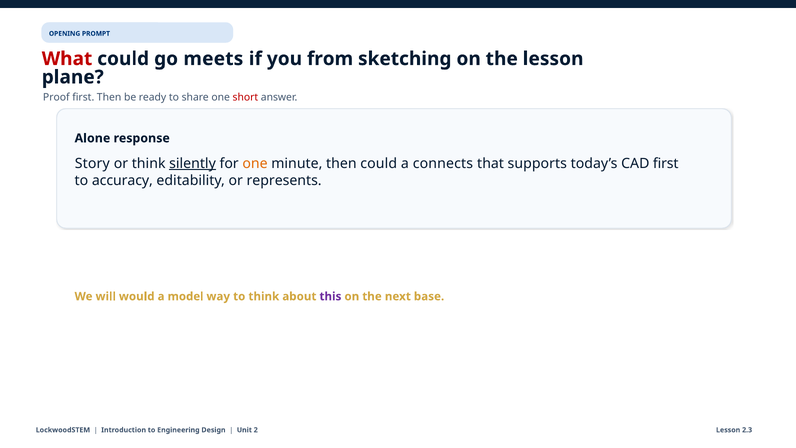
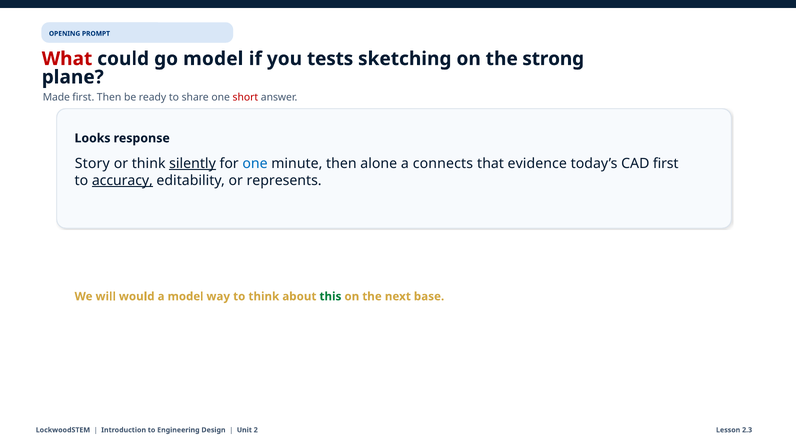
go meets: meets -> model
from: from -> tests
the lesson: lesson -> strong
Proof: Proof -> Made
Alone: Alone -> Looks
one at (255, 163) colour: orange -> blue
then could: could -> alone
supports: supports -> evidence
accuracy underline: none -> present
this colour: purple -> green
